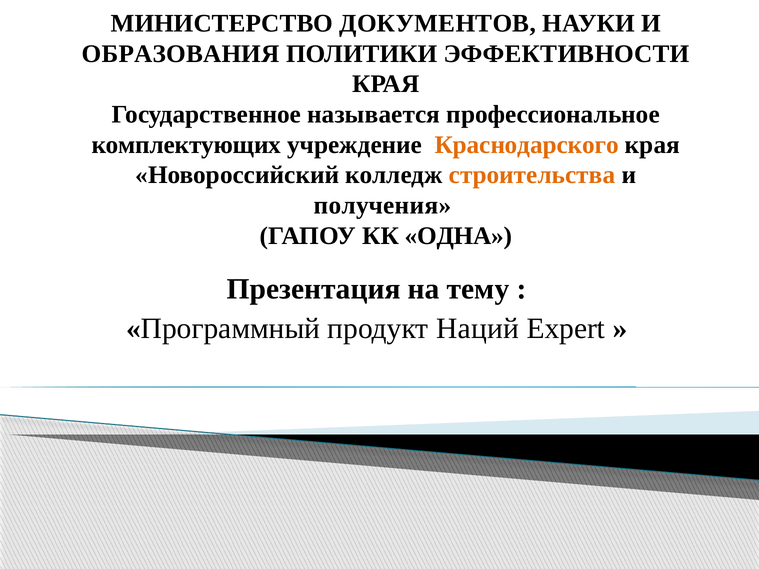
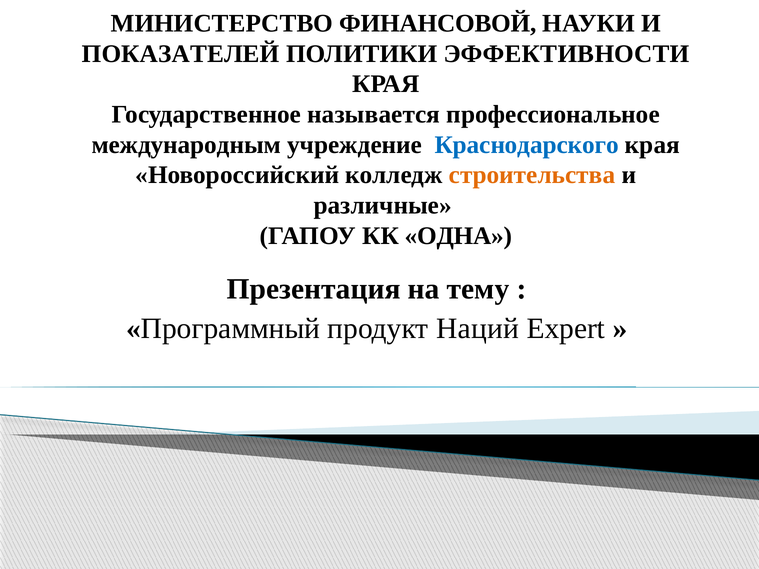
ДОКУМЕНТОВ: ДОКУМЕНТОВ -> ФИНАНСОВОЙ
ОБРАЗОВАНИЯ: ОБРАЗОВАНИЯ -> ПОКАЗАТЕЛЕЙ
комплектующих: комплектующих -> международным
Краснодарского colour: orange -> blue
получения: получения -> различные
